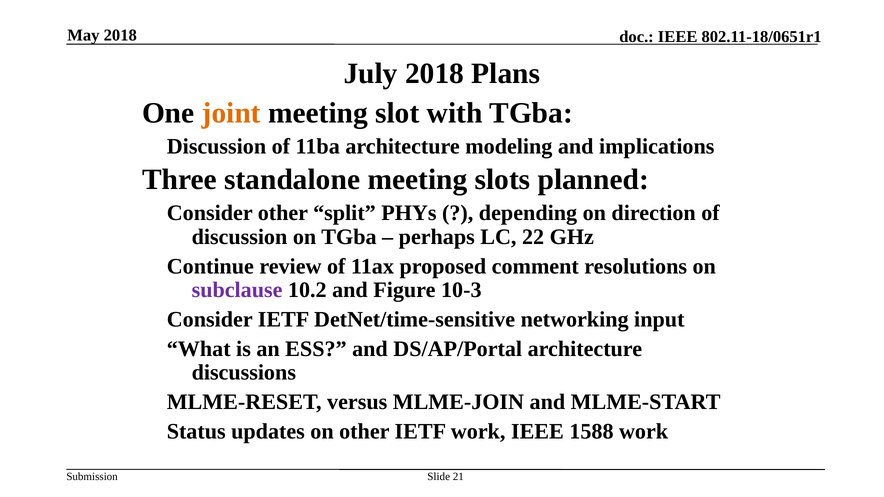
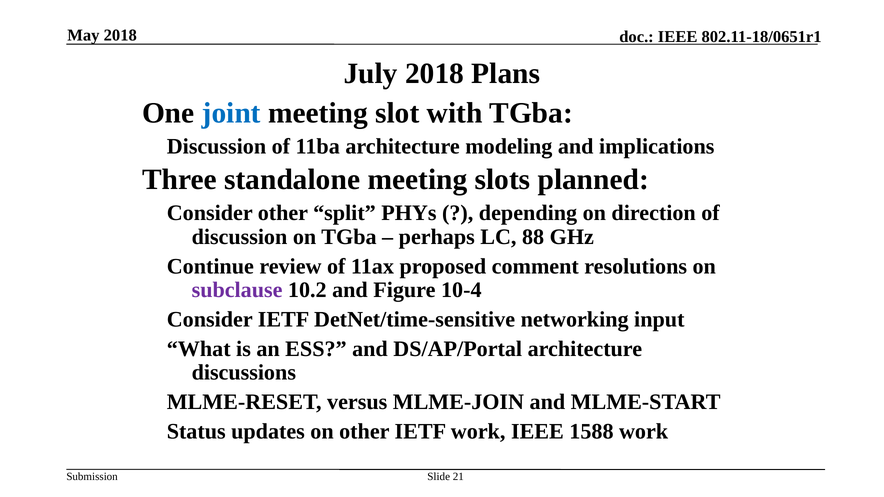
joint colour: orange -> blue
22: 22 -> 88
10-3: 10-3 -> 10-4
